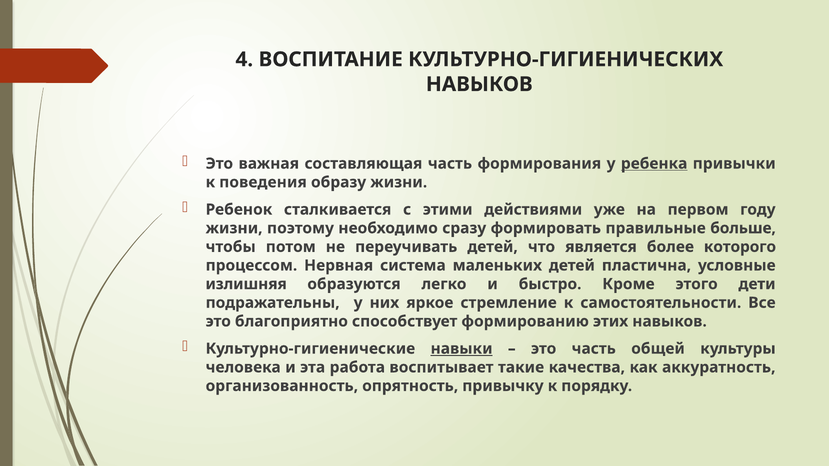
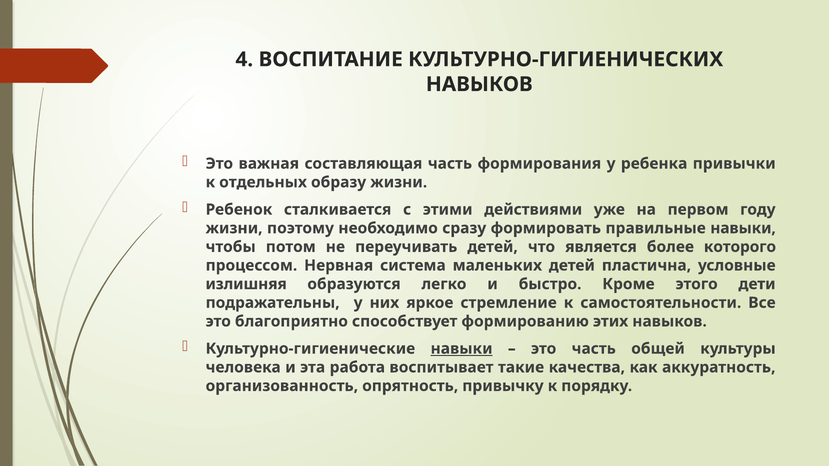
ребенка underline: present -> none
поведения: поведения -> отдельных
правильные больше: больше -> навыки
